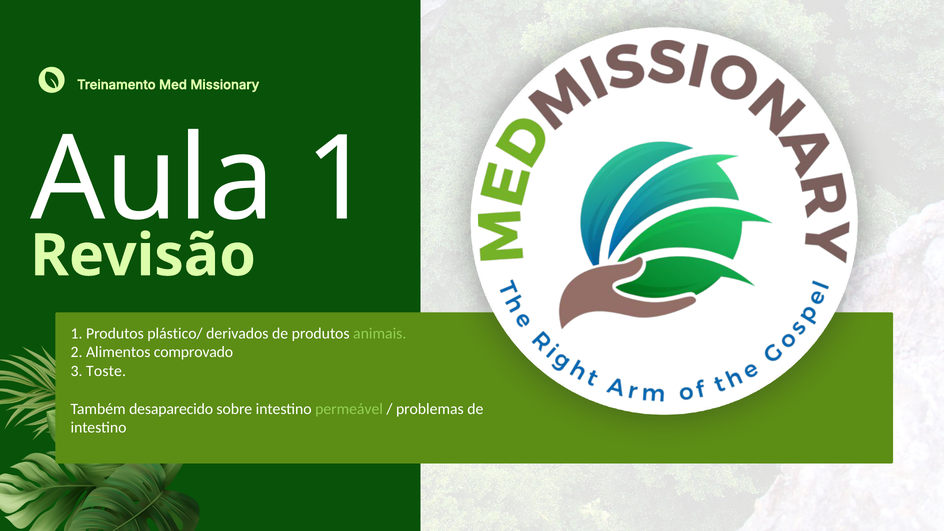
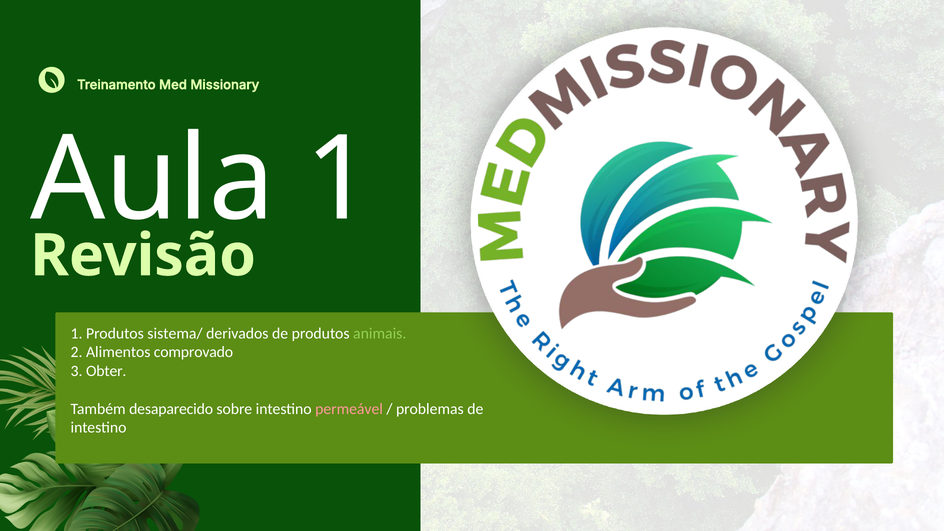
plástico/: plástico/ -> sistema/
Toste: Toste -> Obter
permeável colour: light green -> pink
